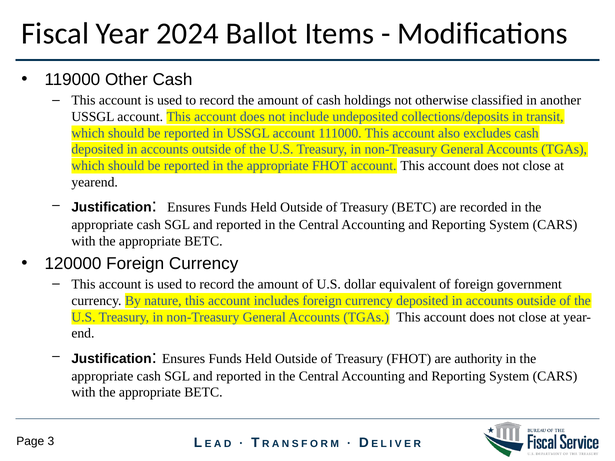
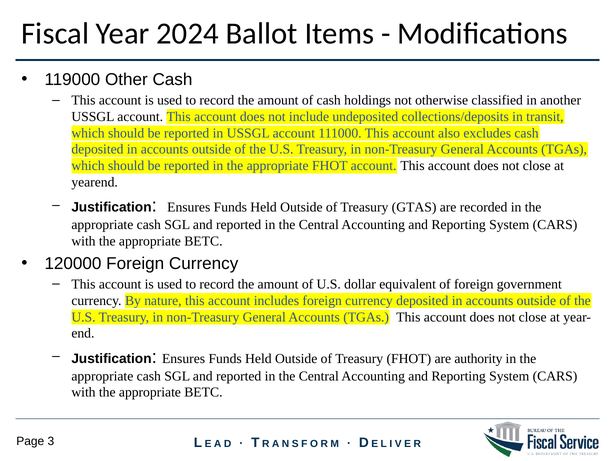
Treasury BETC: BETC -> GTAS
